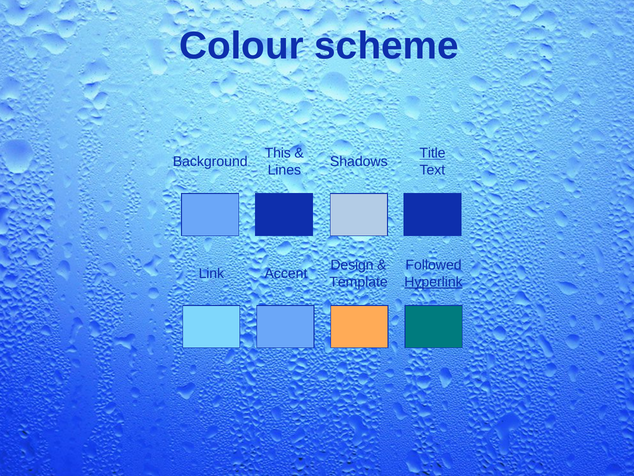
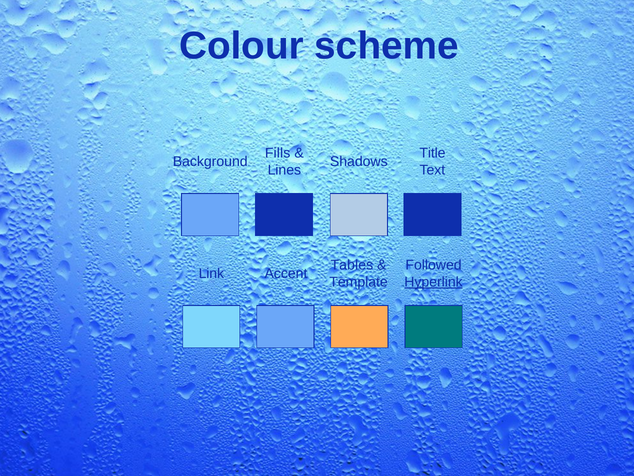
This: This -> Fills
Title underline: present -> none
Design: Design -> Tables
